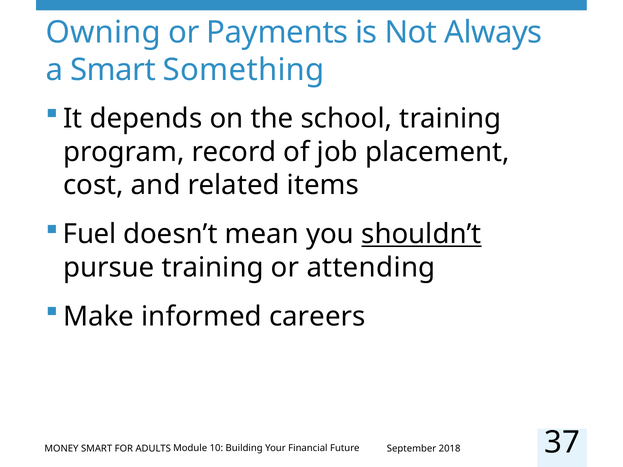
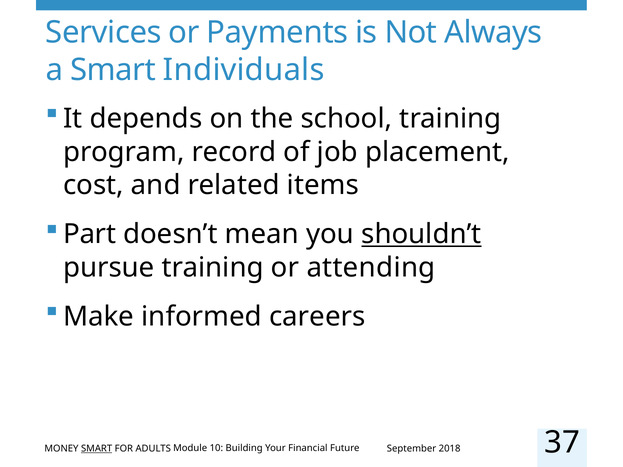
Owning: Owning -> Services
Something: Something -> Individuals
Fuel: Fuel -> Part
SMART at (97, 449) underline: none -> present
